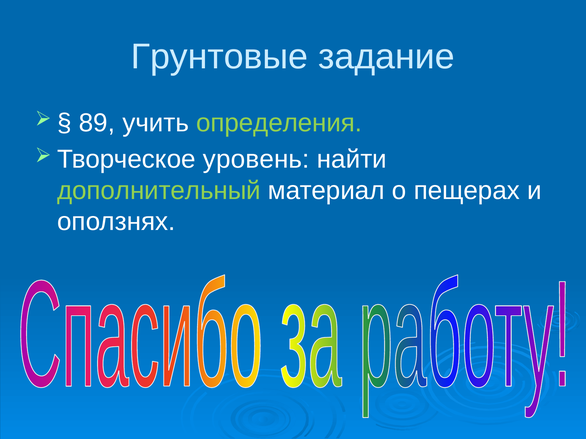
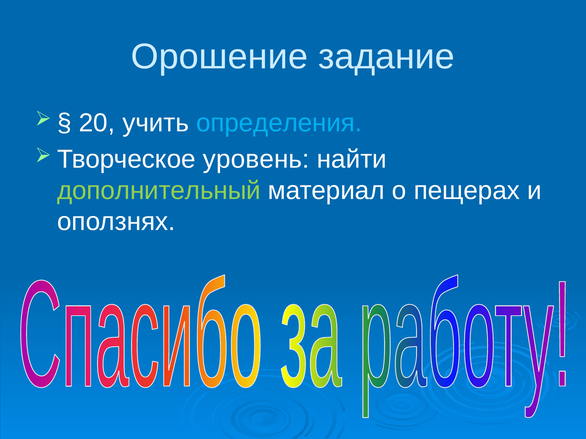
Грунтовые: Грунтовые -> Орошение
89: 89 -> 20
определения colour: light green -> light blue
